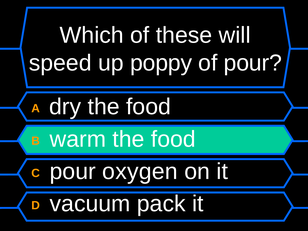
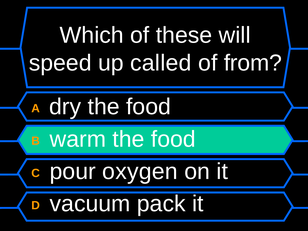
poppy: poppy -> called
of pour: pour -> from
